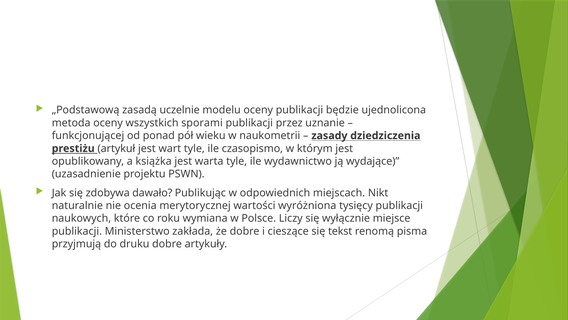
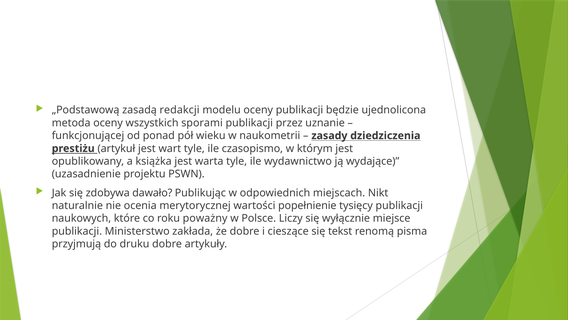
uczelnie: uczelnie -> redakcji
wyróżniona: wyróżniona -> popełnienie
wymiana: wymiana -> poważny
